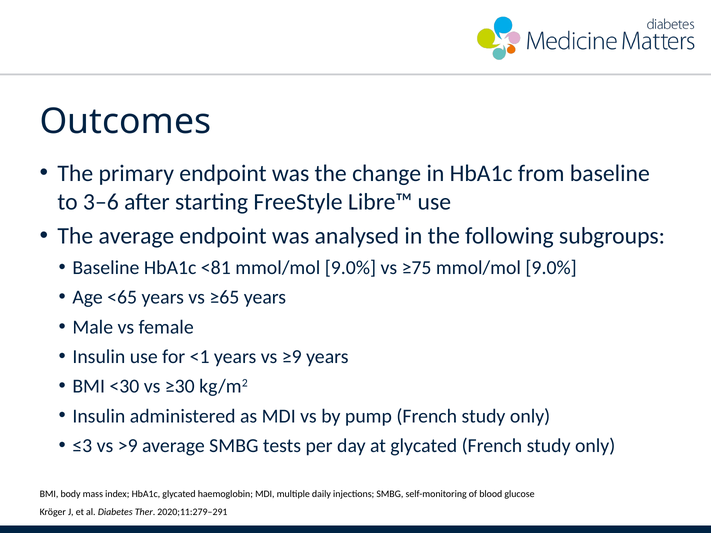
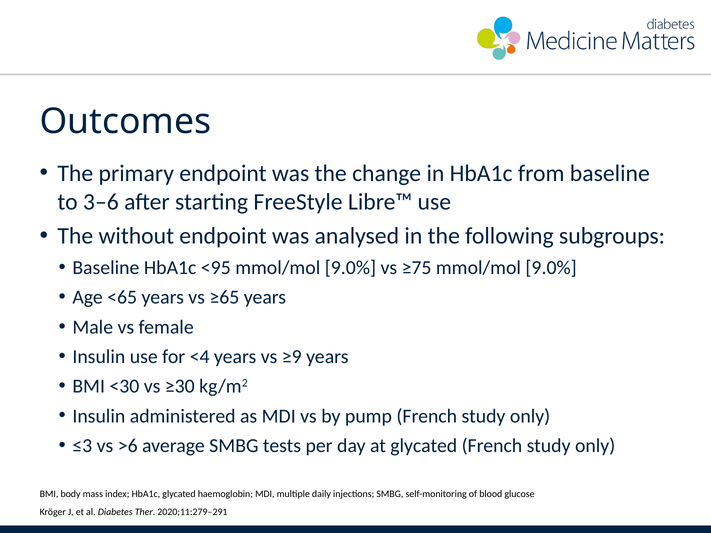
The average: average -> without
<81: <81 -> <95
<1: <1 -> <4
>9: >9 -> >6
